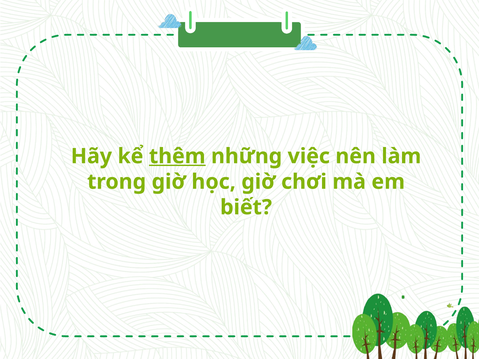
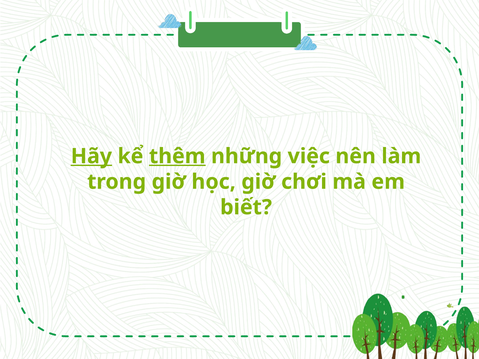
Hãy underline: none -> present
